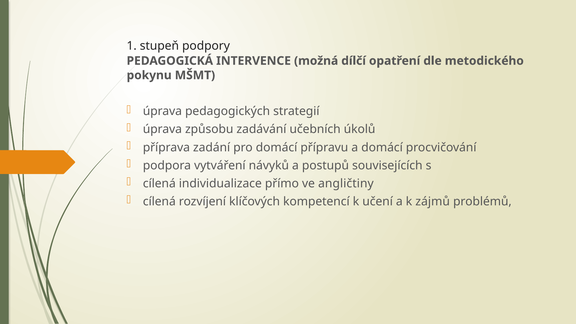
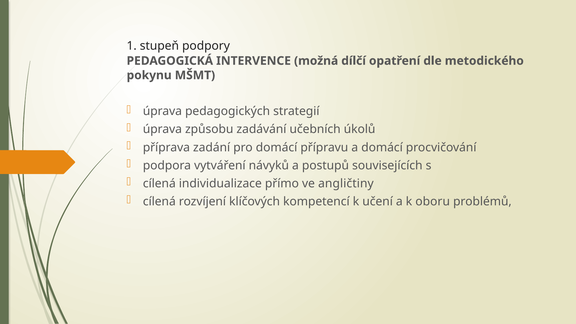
zájmů: zájmů -> oboru
